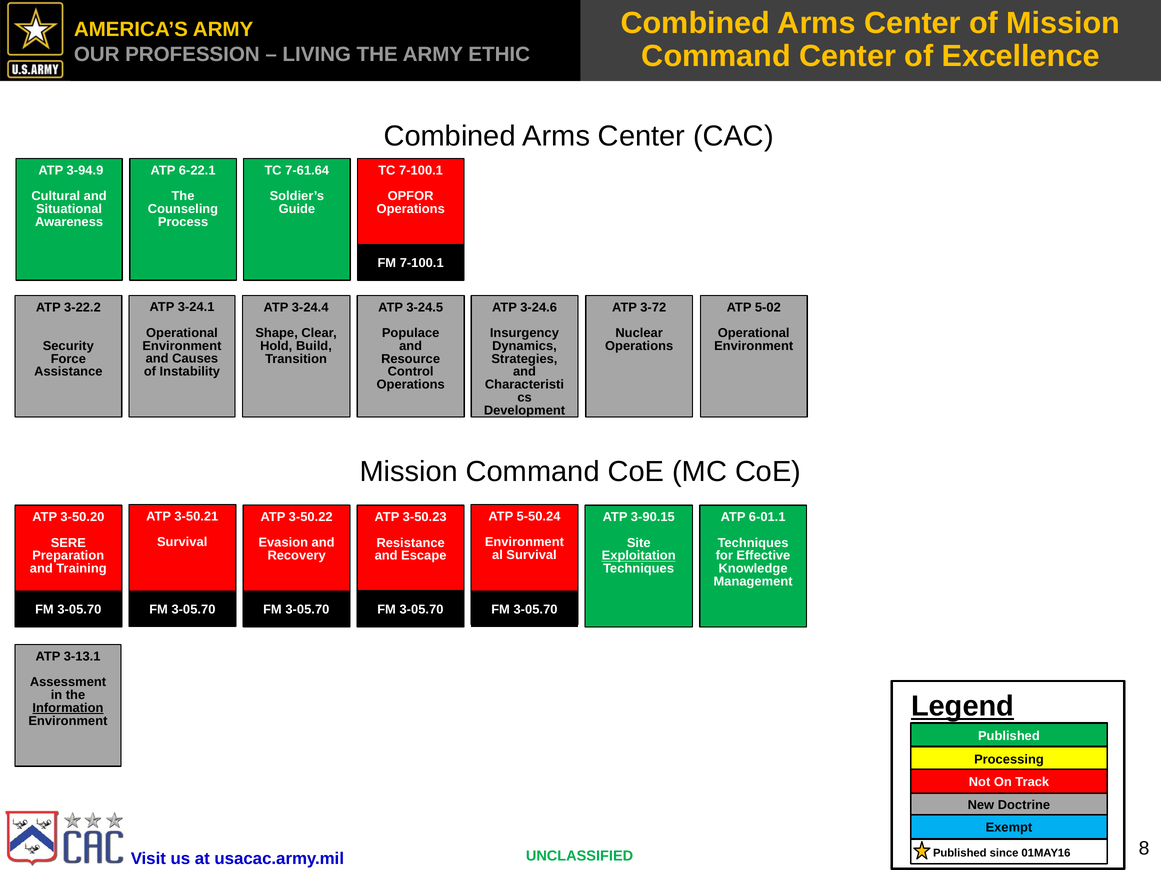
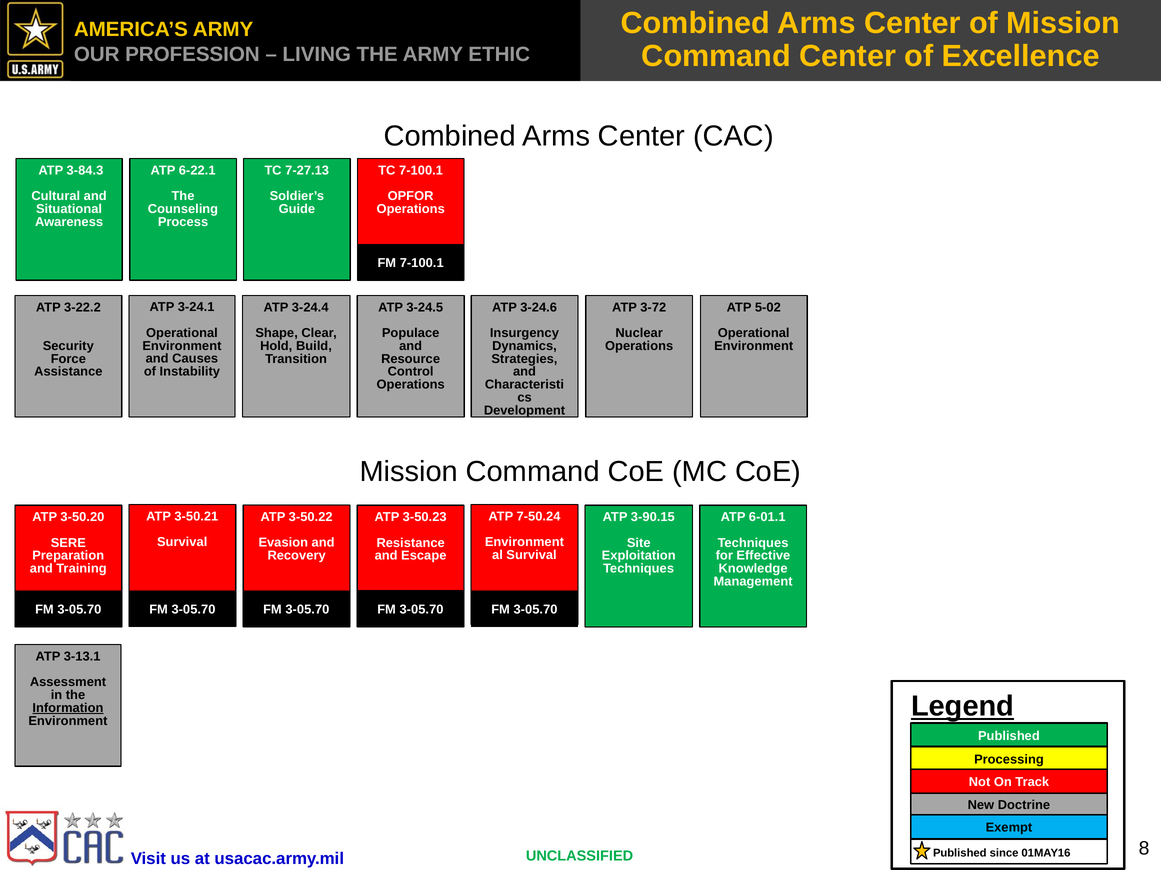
3-94.9: 3-94.9 -> 3-84.3
7-61.64: 7-61.64 -> 7-27.13
5-50.24: 5-50.24 -> 7-50.24
Exploitation underline: present -> none
